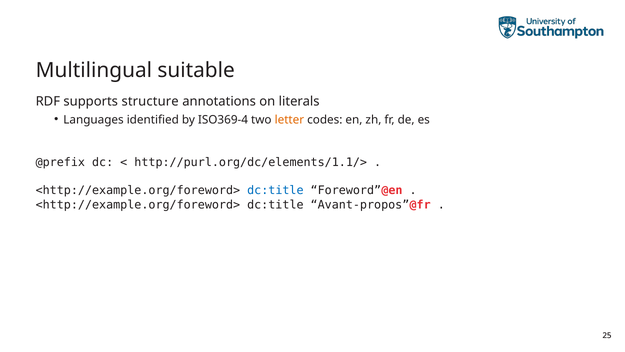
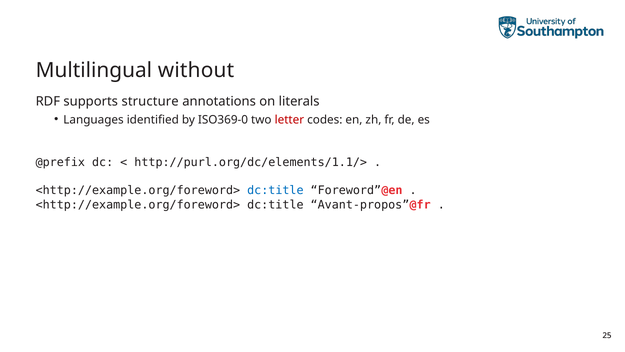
suitable: suitable -> without
ISO369-4: ISO369-4 -> ISO369-0
letter colour: orange -> red
